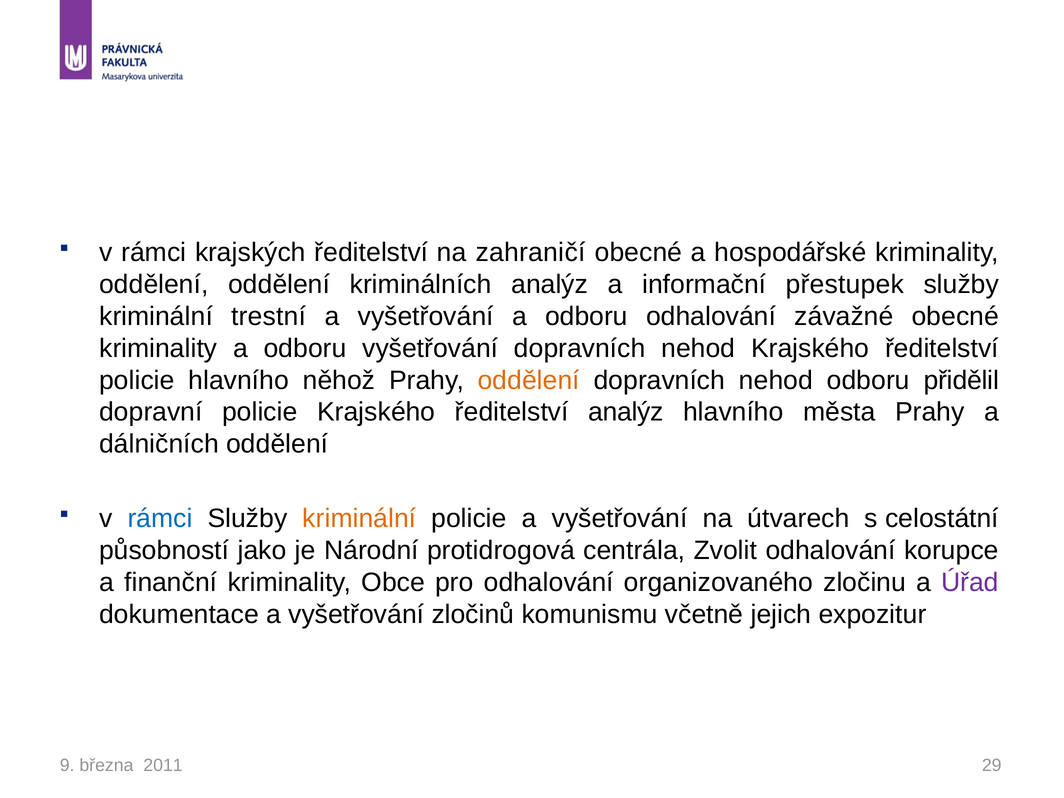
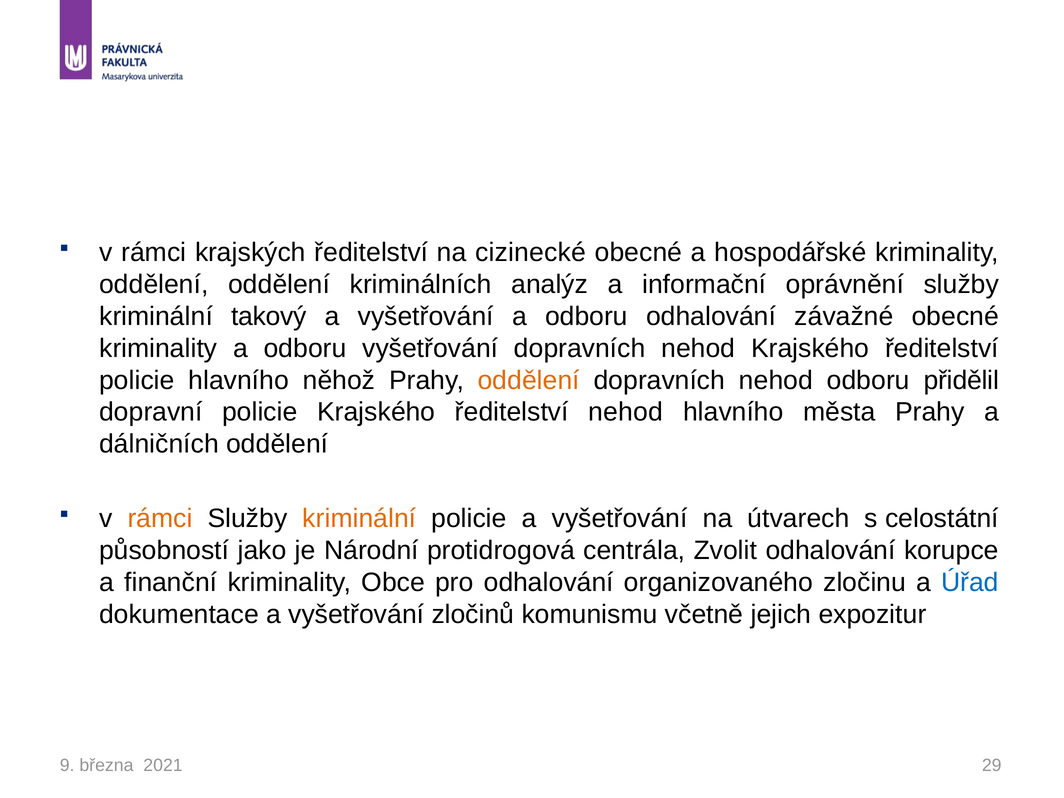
zahraničí: zahraničí -> cizinecké
přestupek: přestupek -> oprávnění
trestní: trestní -> takový
ředitelství analýz: analýz -> nehod
rámci at (160, 519) colour: blue -> orange
Úřad colour: purple -> blue
2011: 2011 -> 2021
